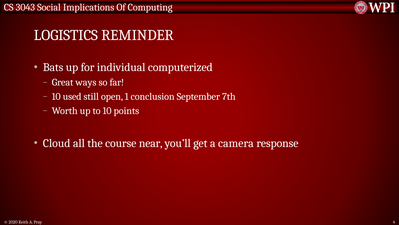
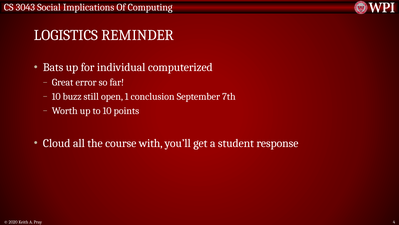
ways: ways -> error
used: used -> buzz
near: near -> with
camera: camera -> student
